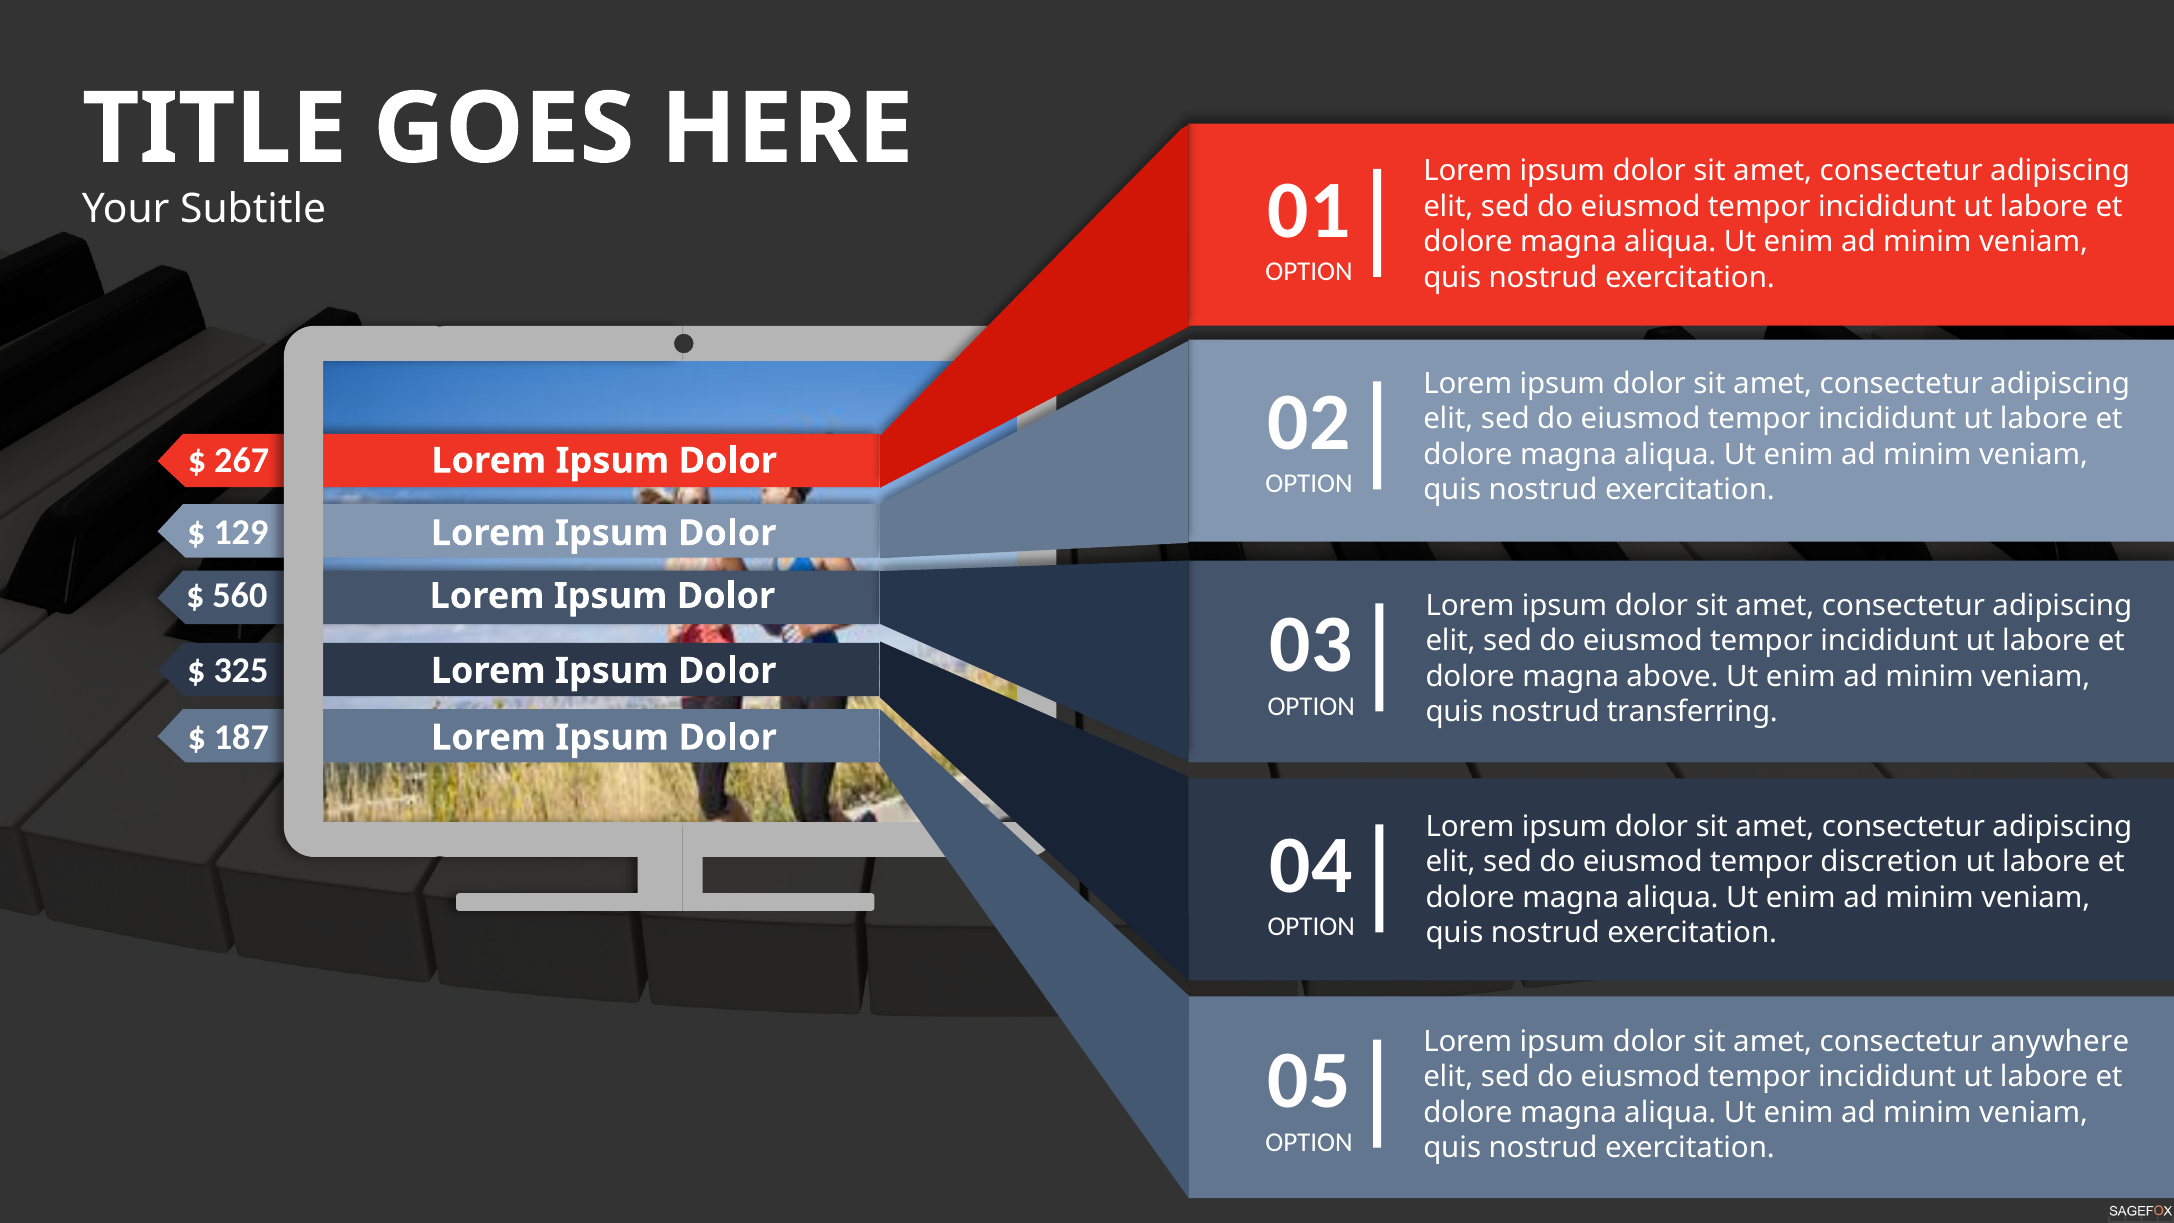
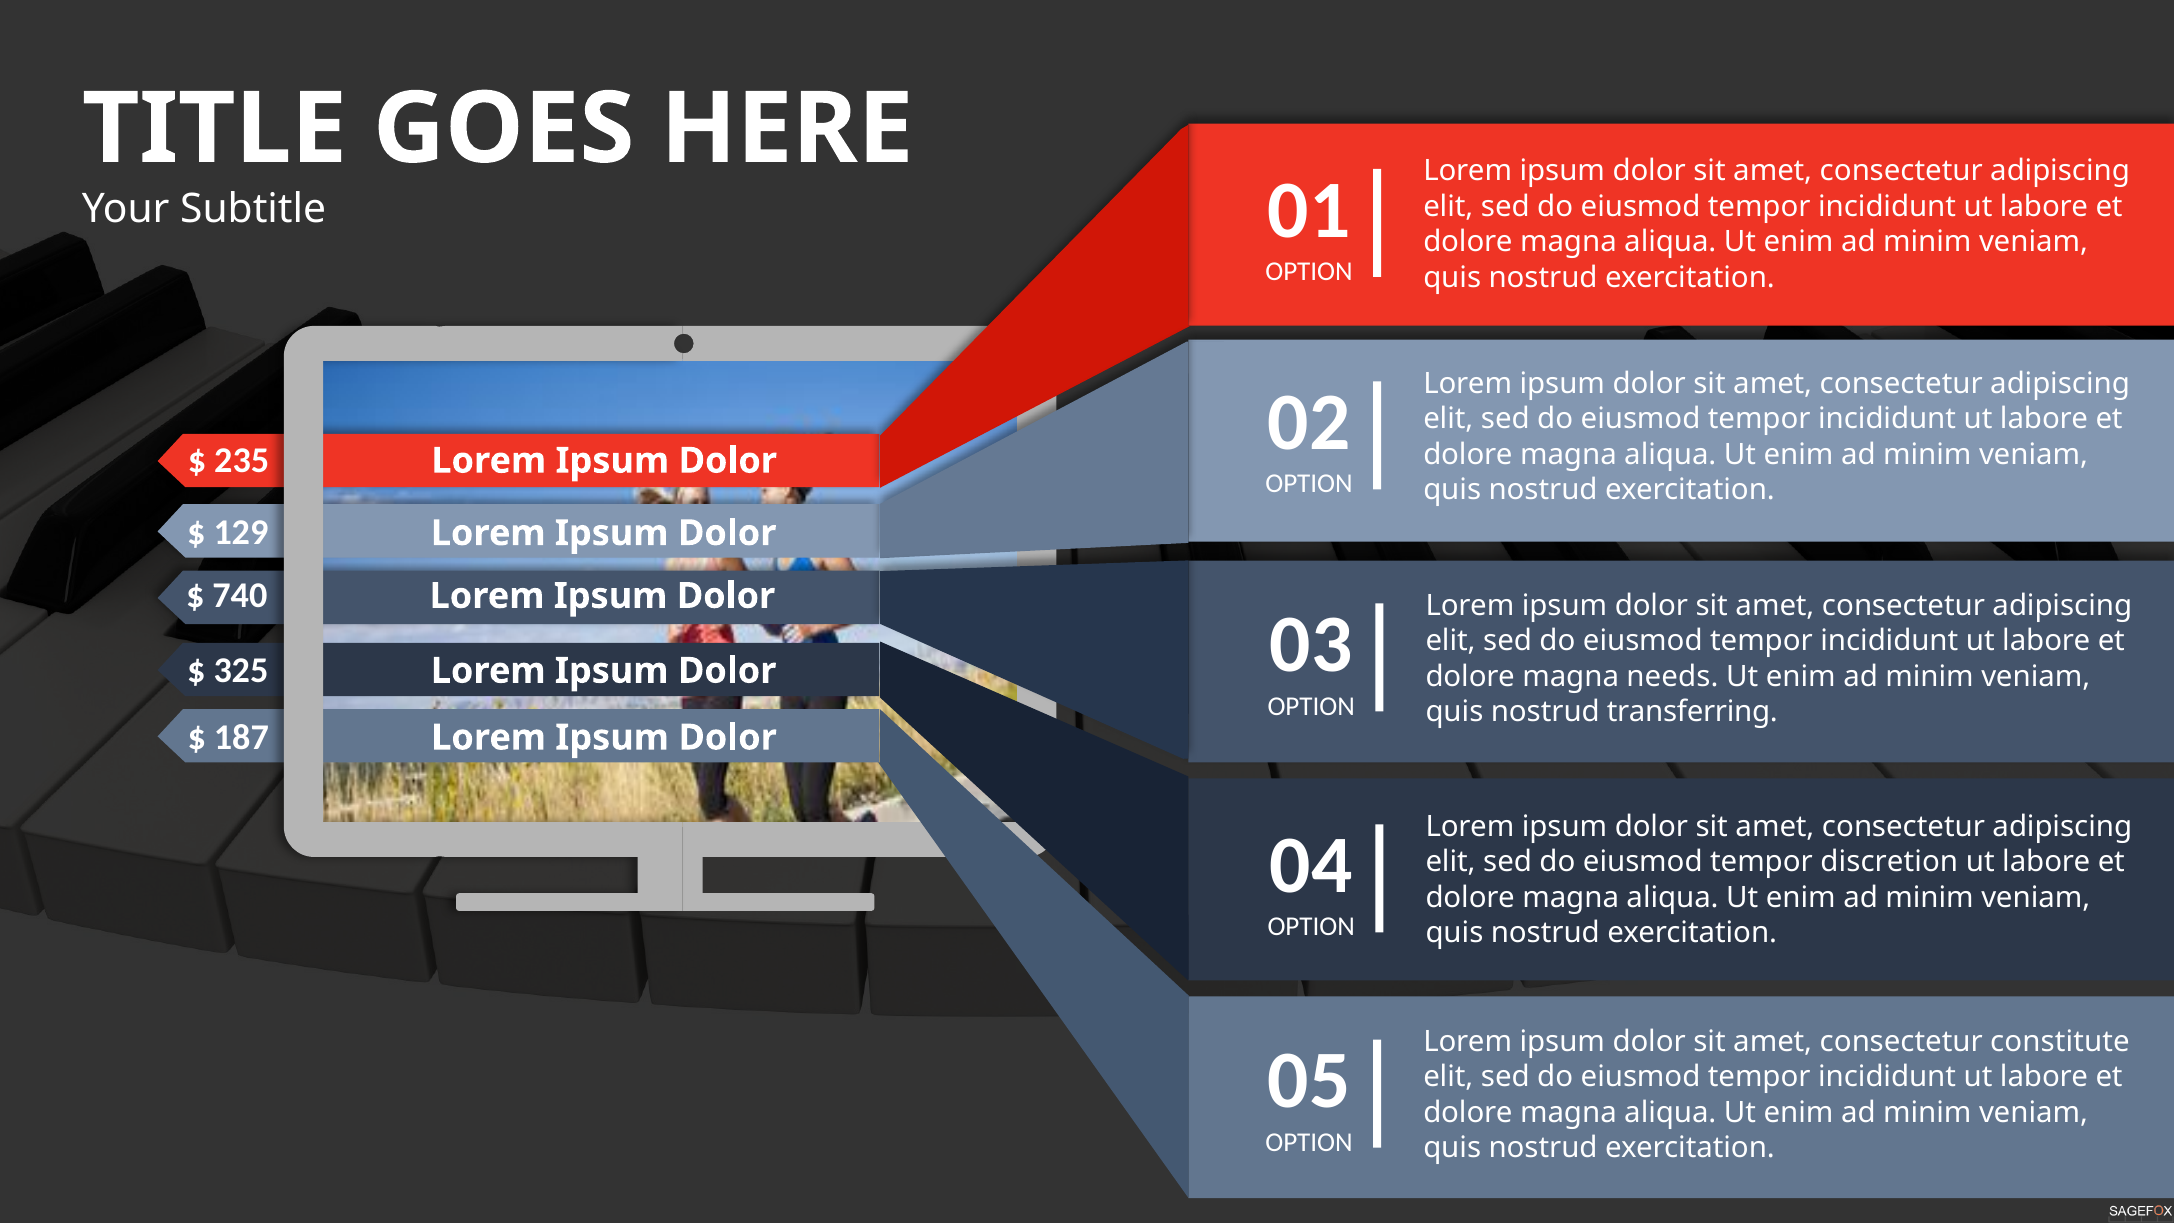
267: 267 -> 235
560: 560 -> 740
above: above -> needs
anywhere: anywhere -> constitute
